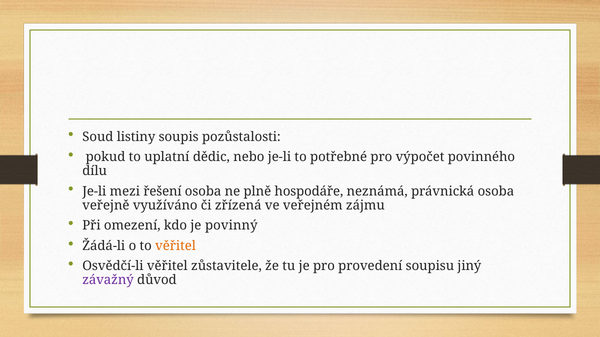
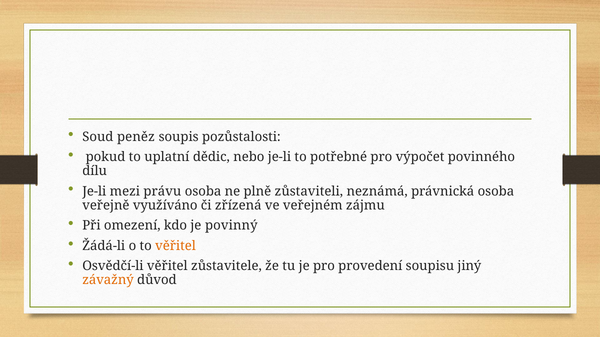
listiny: listiny -> peněz
řešení: řešení -> právu
hospodáře: hospodáře -> zůstaviteli
závažný colour: purple -> orange
